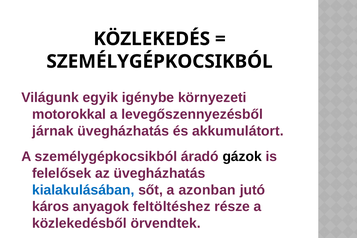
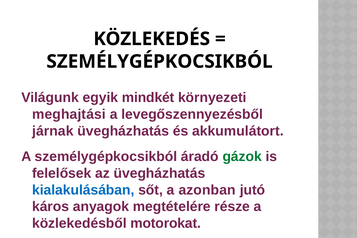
igénybe: igénybe -> mindkét
motorokkal: motorokkal -> meghajtási
gázok colour: black -> green
feltöltéshez: feltöltéshez -> megtételére
örvendtek: örvendtek -> motorokat
